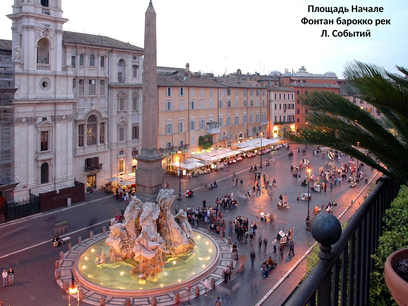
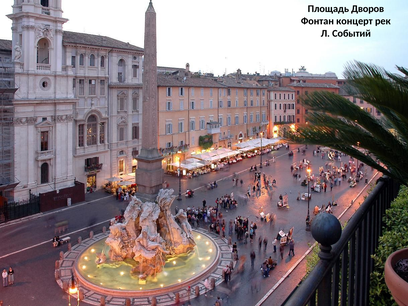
Начале: Начале -> Дворов
барокко: барокко -> концерт
